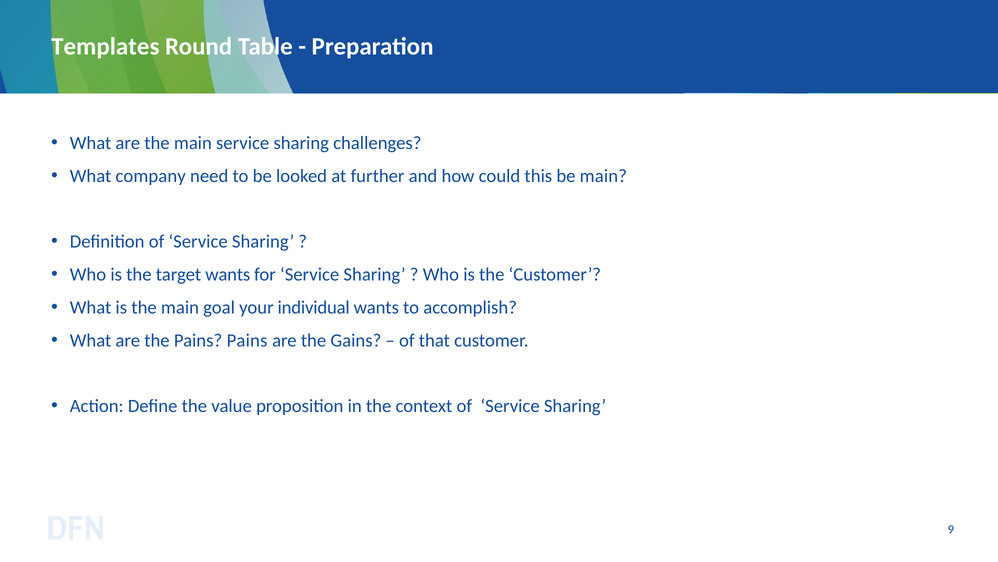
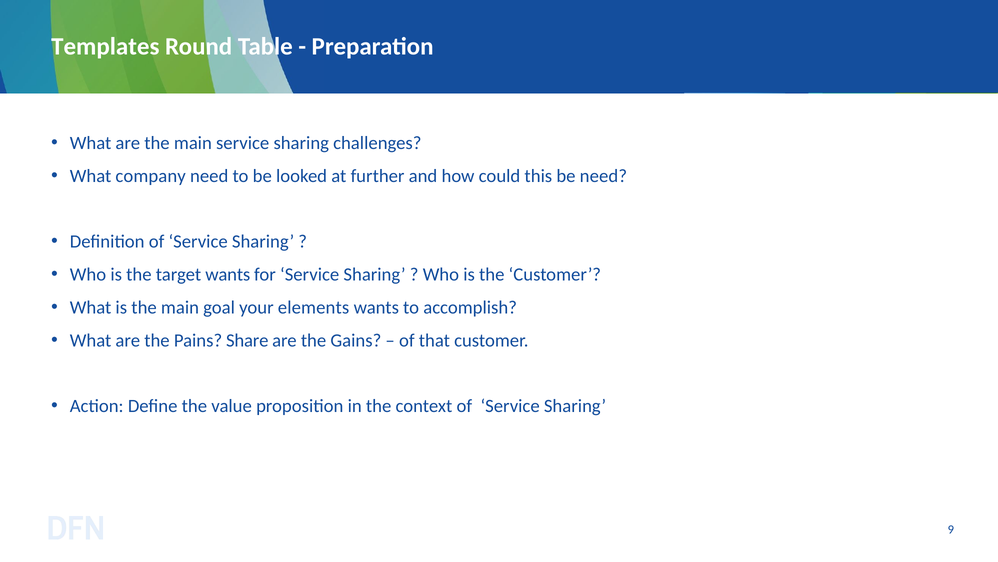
be main: main -> need
individual: individual -> elements
Pains Pains: Pains -> Share
